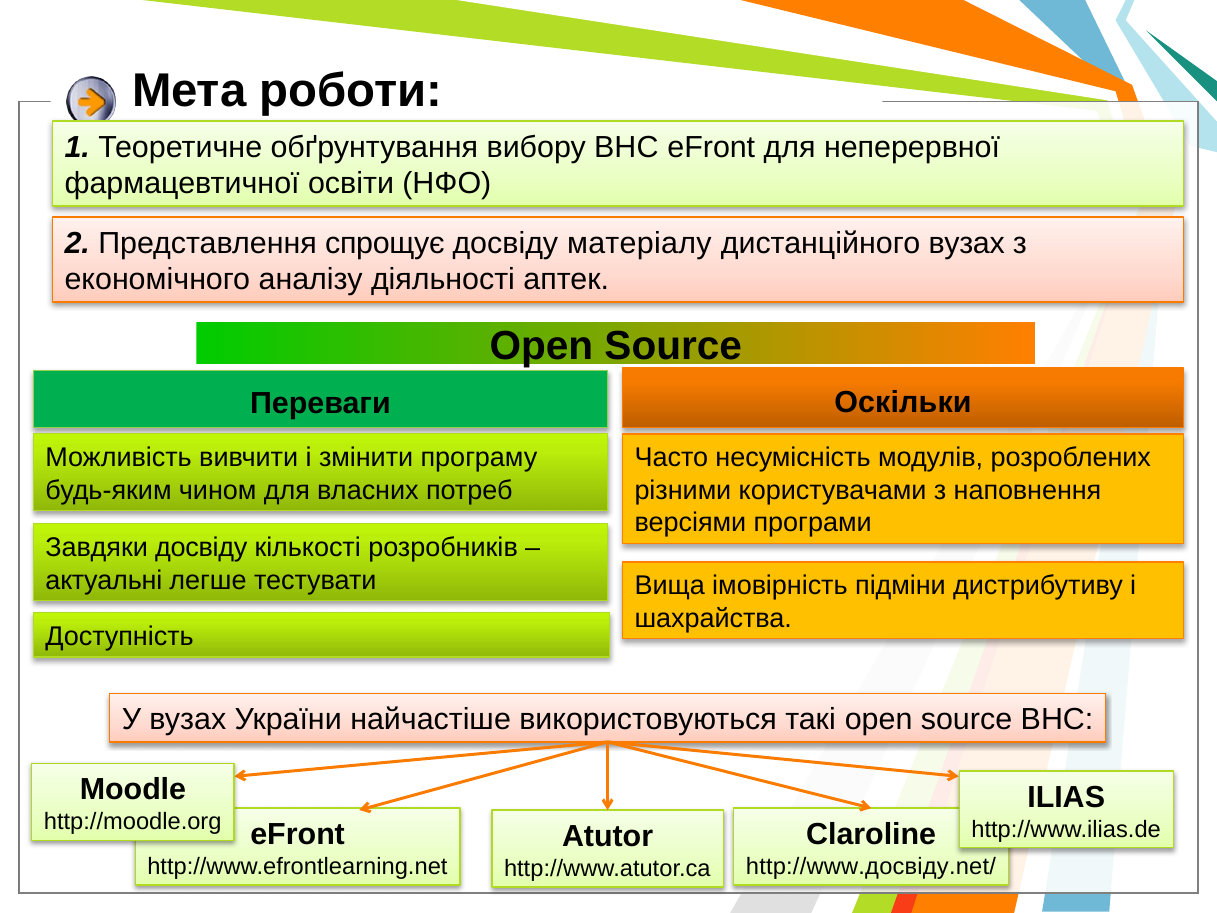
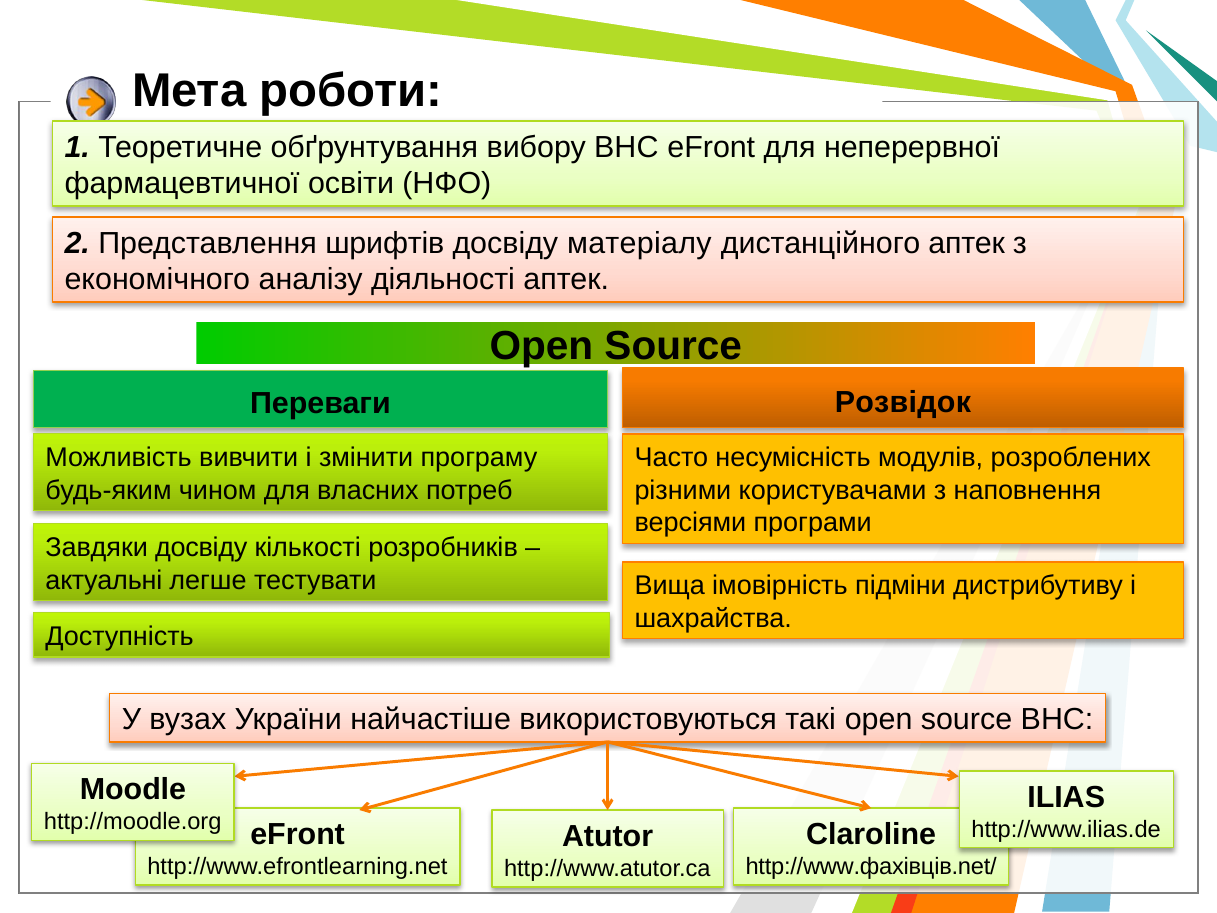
спрощує: спрощує -> шрифтів
дистанційного вузах: вузах -> аптек
Оскільки: Оскільки -> Розвідок
http://www.досвіду.net/: http://www.досвіду.net/ -> http://www.фахівців.net/
